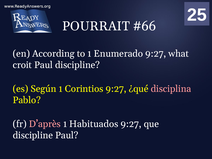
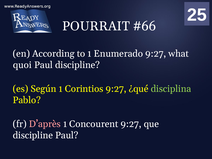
croit: croit -> quoi
disciplina colour: pink -> light green
Habituados: Habituados -> Concourent
